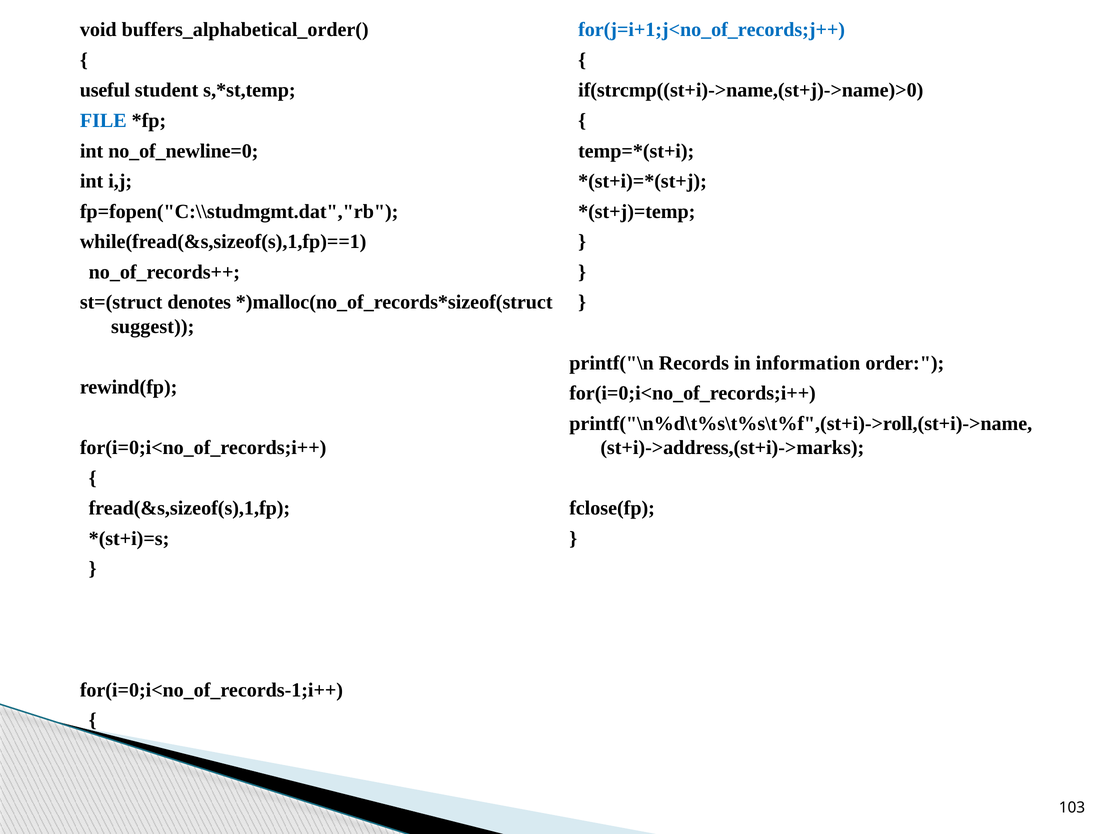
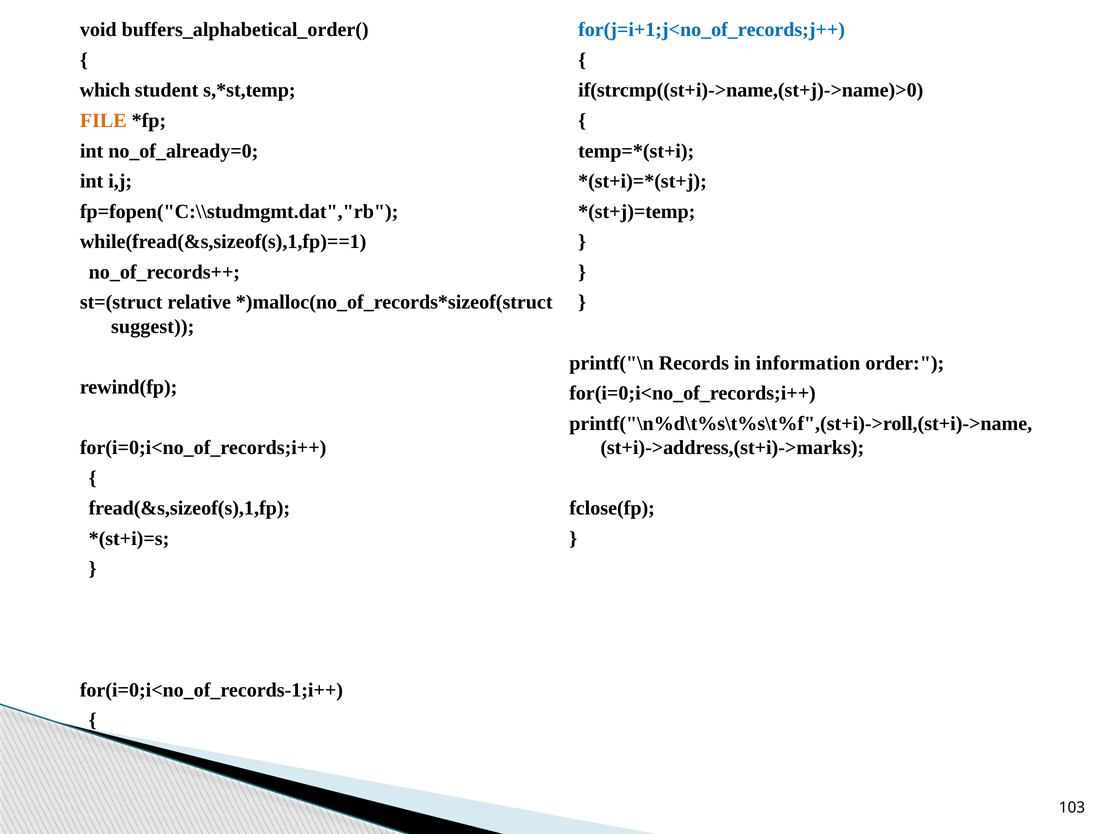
useful: useful -> which
FILE colour: blue -> orange
no_of_newline=0: no_of_newline=0 -> no_of_already=0
denotes: denotes -> relative
